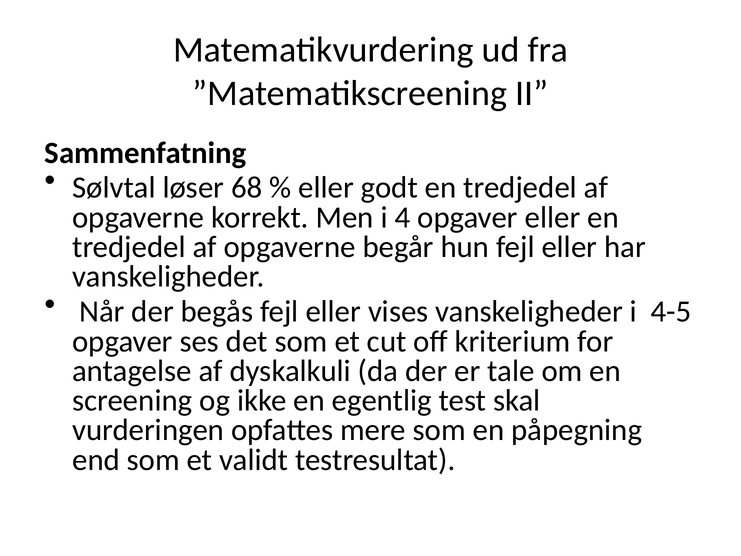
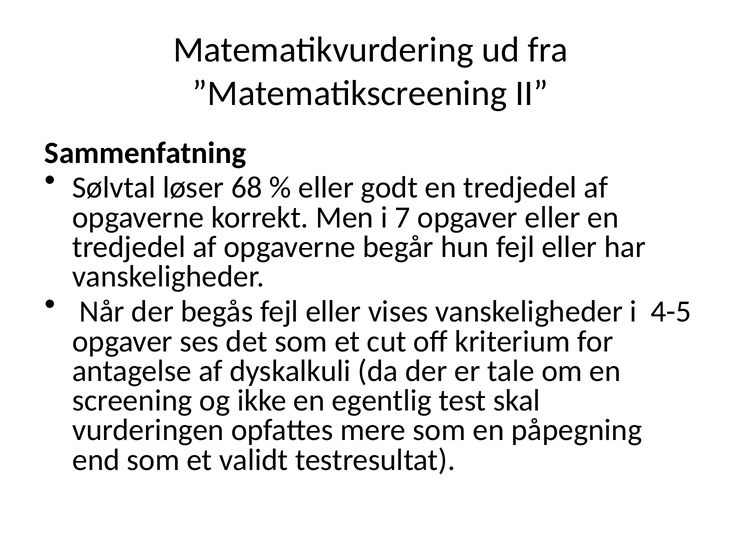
4: 4 -> 7
